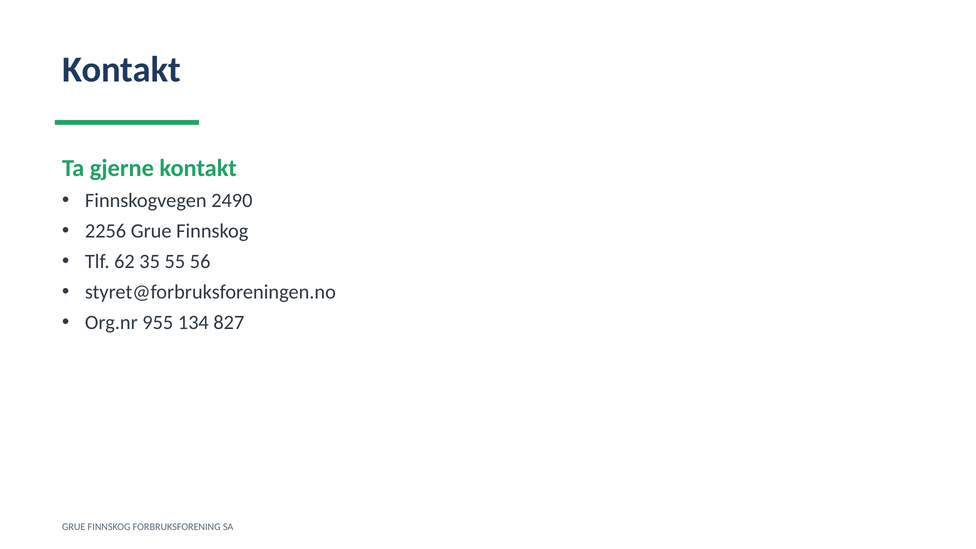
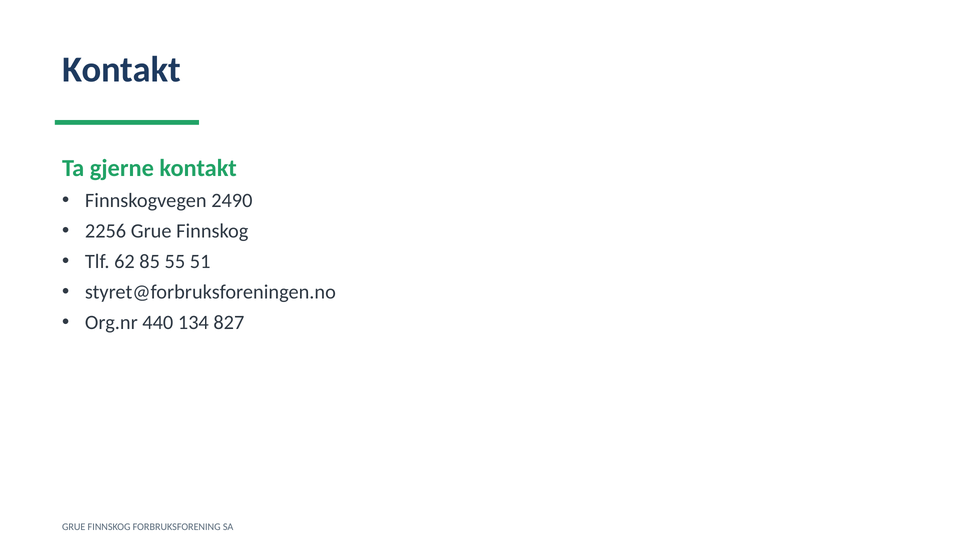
35: 35 -> 85
56: 56 -> 51
955: 955 -> 440
